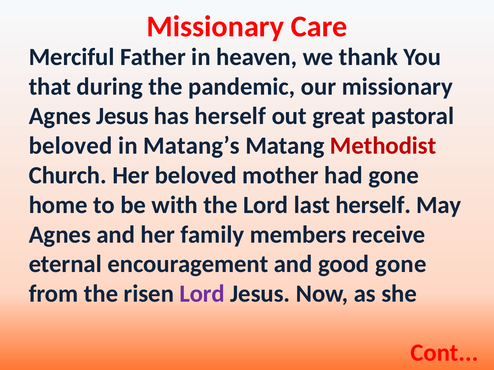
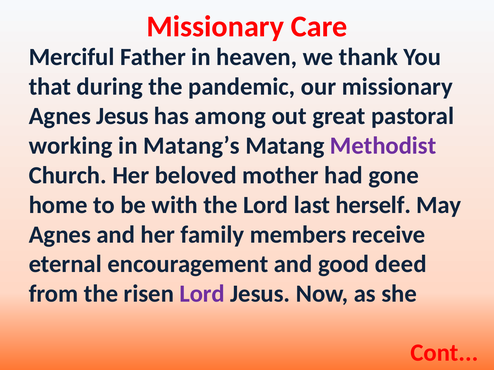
has herself: herself -> among
beloved at (71, 146): beloved -> working
Methodist colour: red -> purple
good gone: gone -> deed
